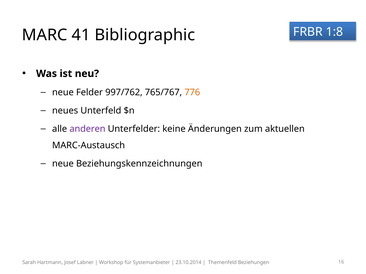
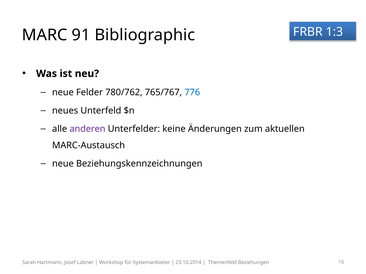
1:8: 1:8 -> 1:3
41: 41 -> 91
997/762: 997/762 -> 780/762
776 colour: orange -> blue
